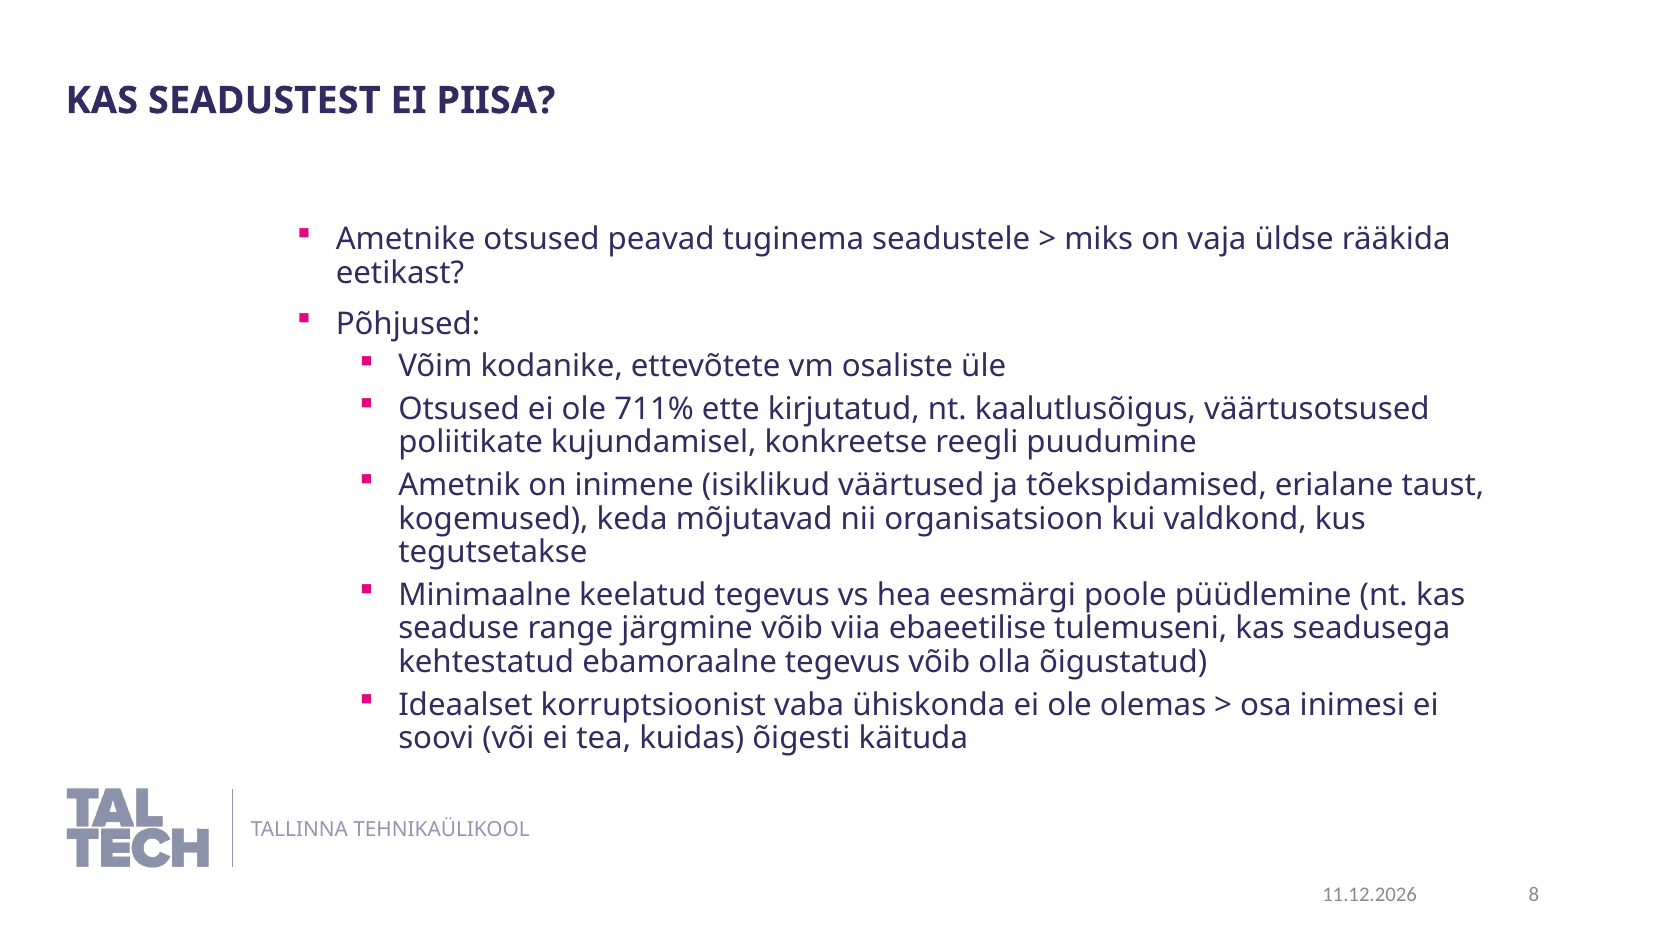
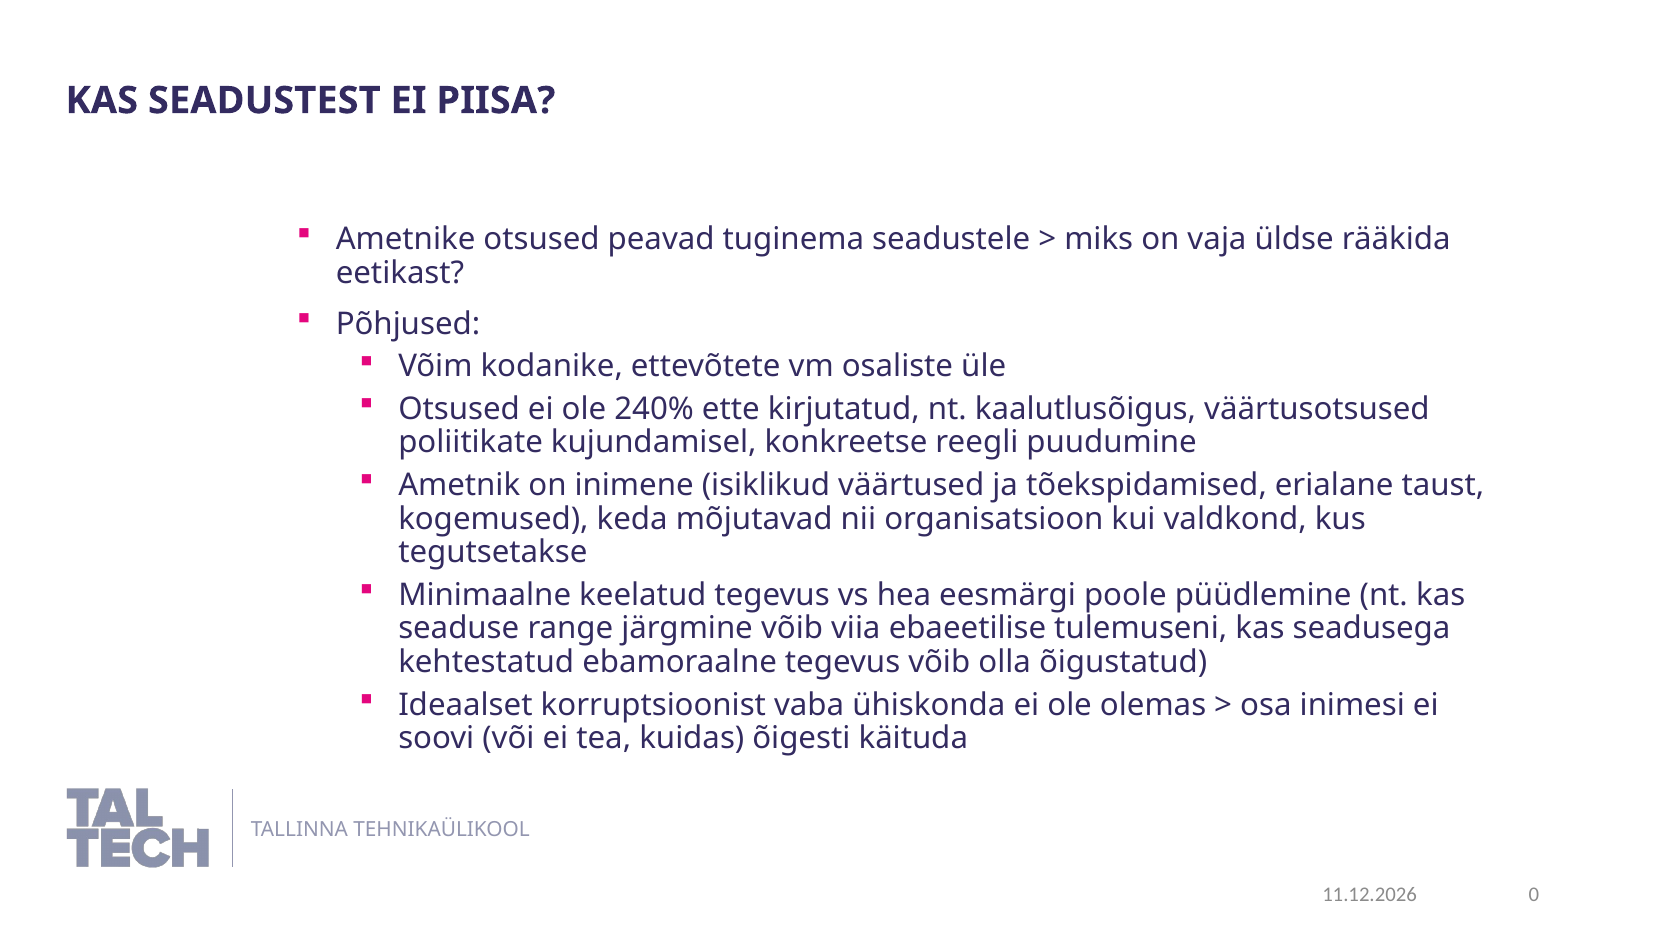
711%: 711% -> 240%
8: 8 -> 0
